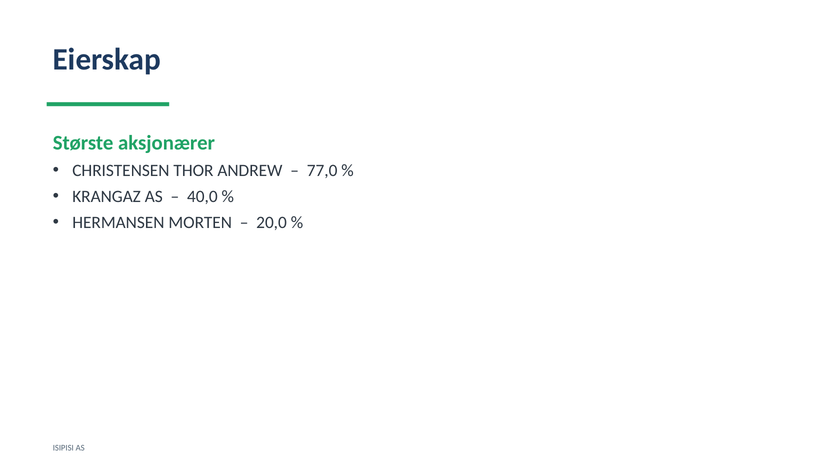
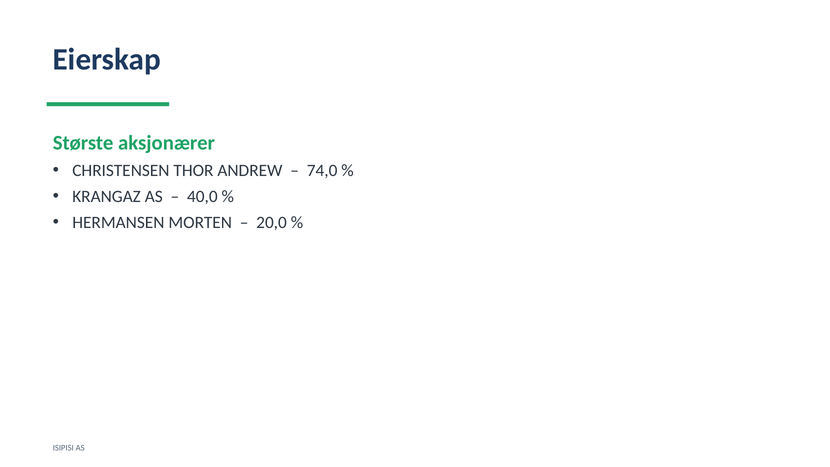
77,0: 77,0 -> 74,0
